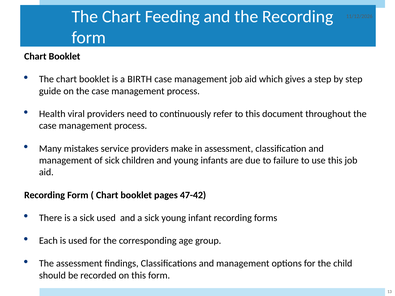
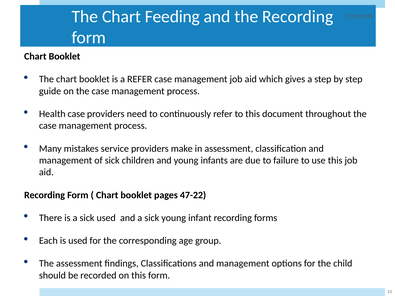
a BIRTH: BIRTH -> REFER
Health viral: viral -> case
47-42: 47-42 -> 47-22
